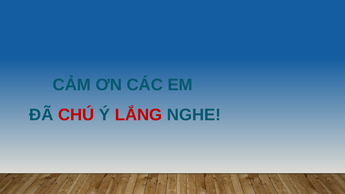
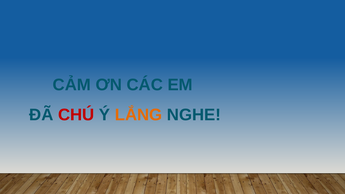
LẮNG colour: red -> orange
